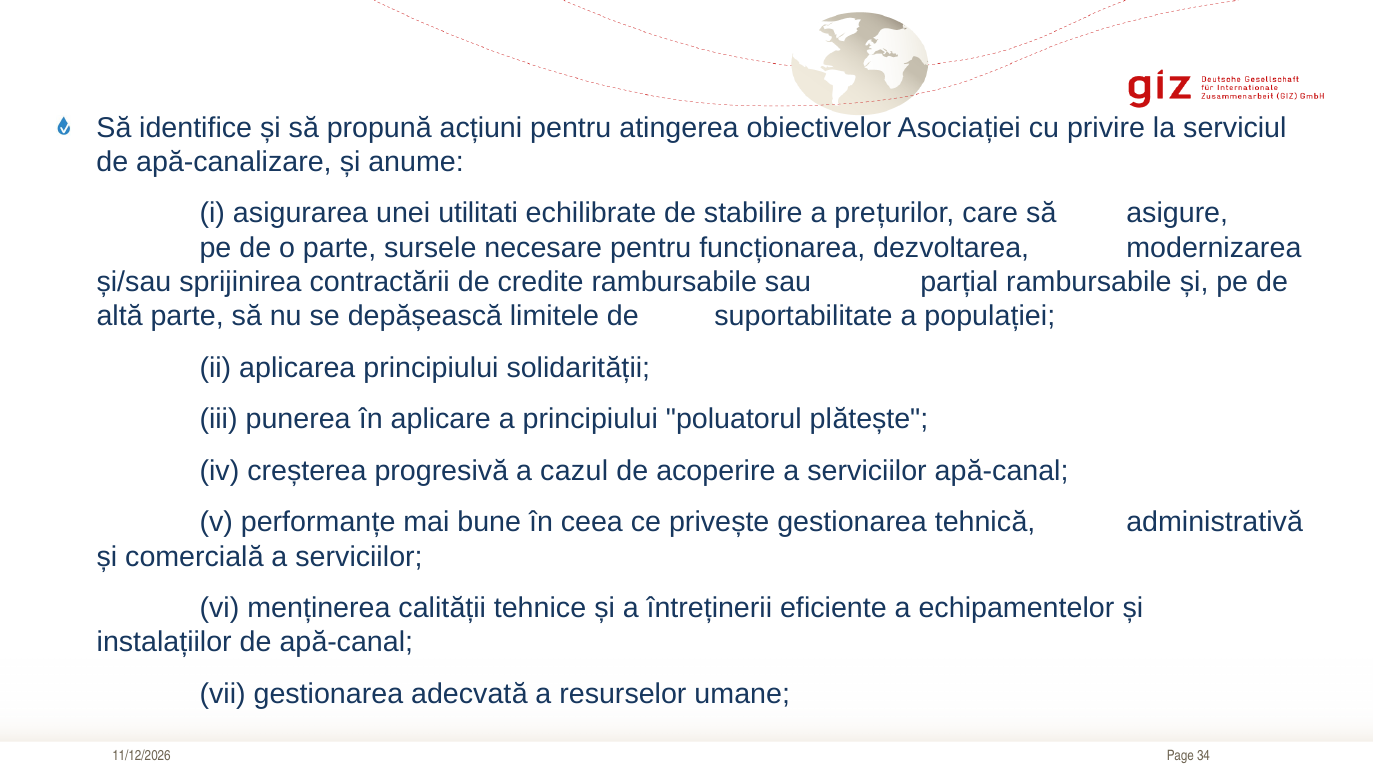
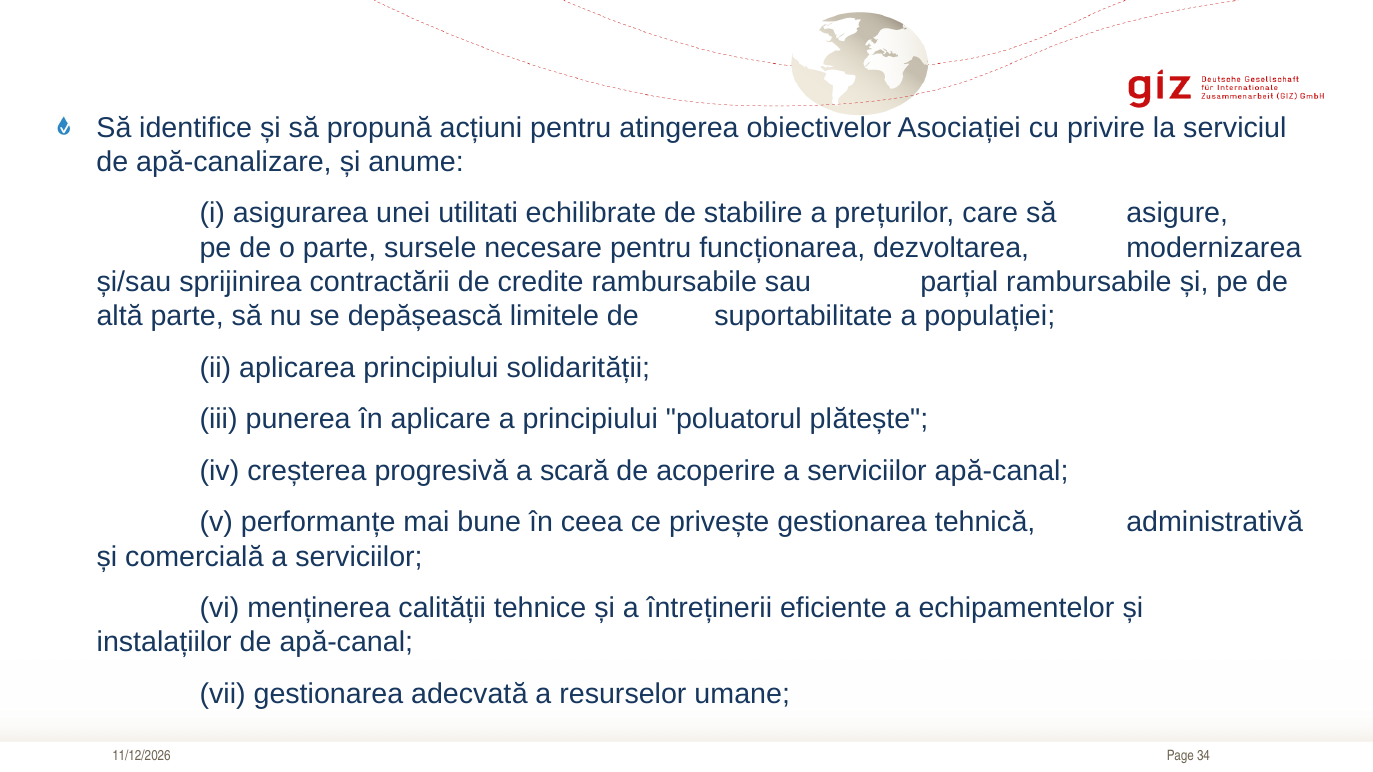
cazul: cazul -> scară
